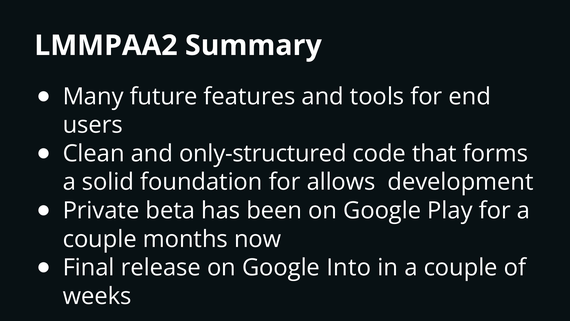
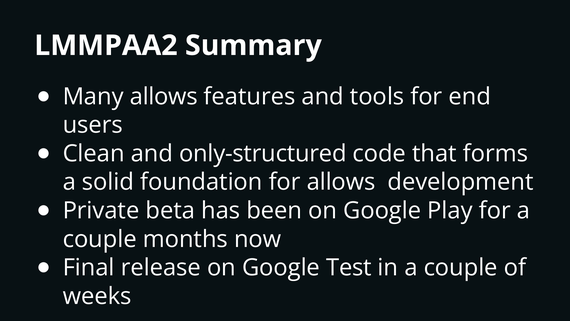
Many future: future -> allows
Into: Into -> Test
